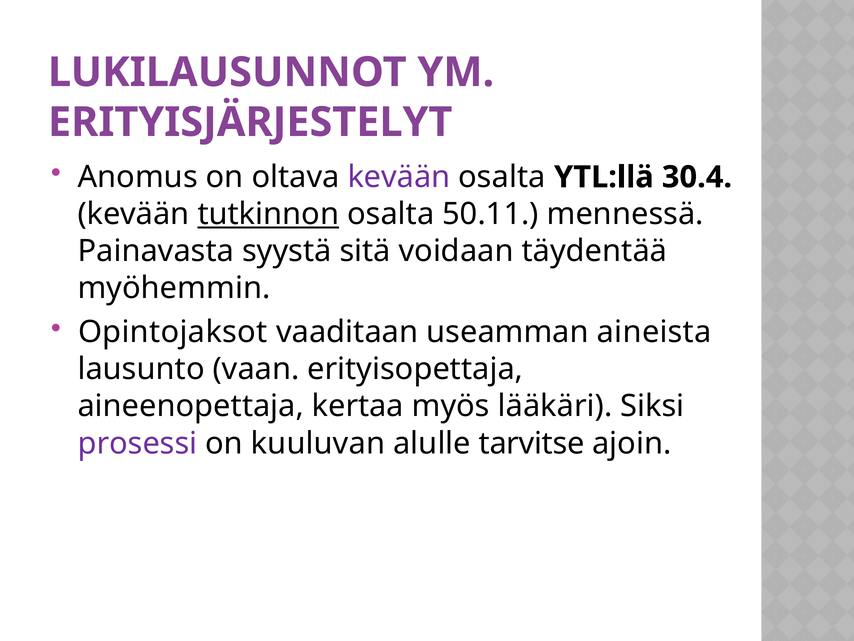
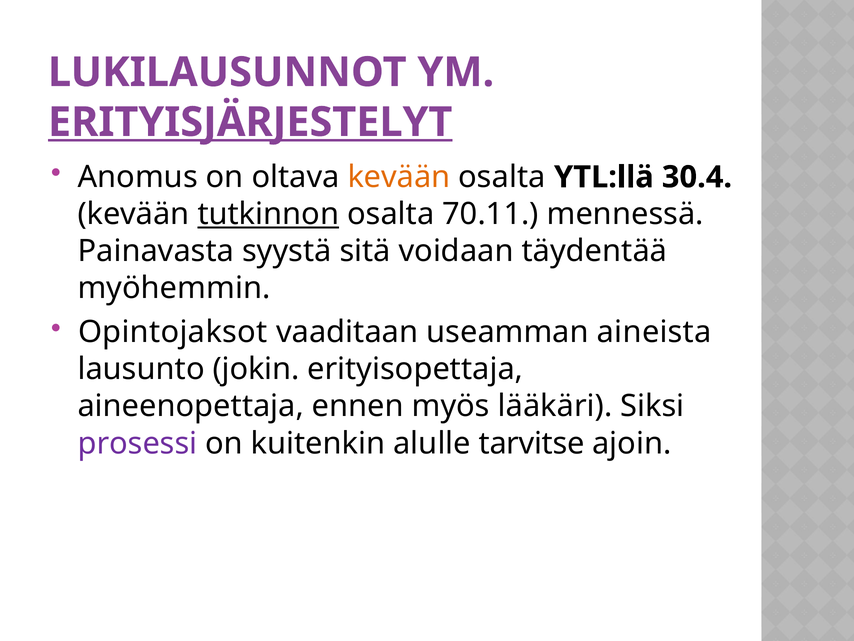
ERITYISJÄRJESTELYT underline: none -> present
kevään at (399, 177) colour: purple -> orange
50.11: 50.11 -> 70.11
vaan: vaan -> jokin
kertaa: kertaa -> ennen
kuuluvan: kuuluvan -> kuitenkin
